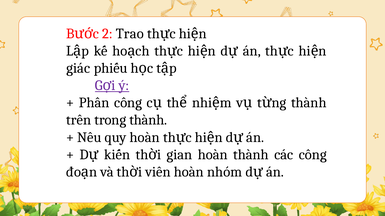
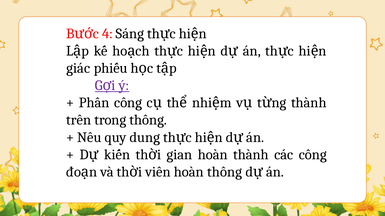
2: 2 -> 4
Trao: Trao -> Sáng
trong thành: thành -> thông
quy hoàn: hoàn -> dung
hoàn nhóm: nhóm -> thông
